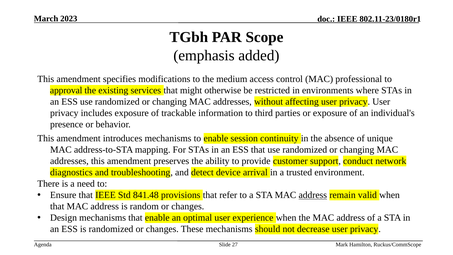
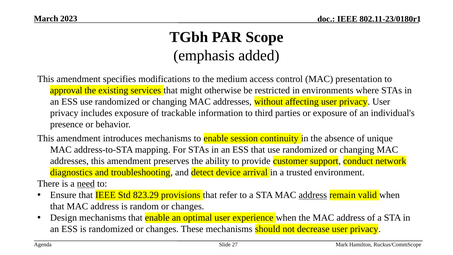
professional: professional -> presentation
need underline: none -> present
841.48: 841.48 -> 823.29
